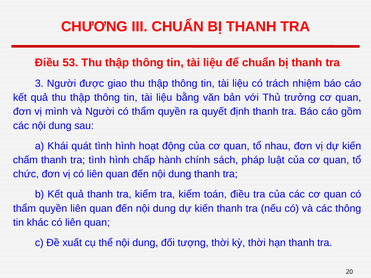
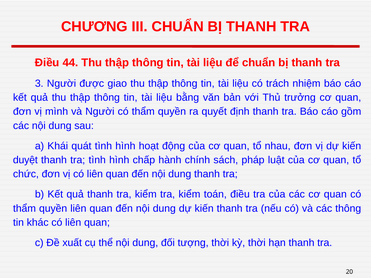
53: 53 -> 44
chấm: chấm -> duyệt
